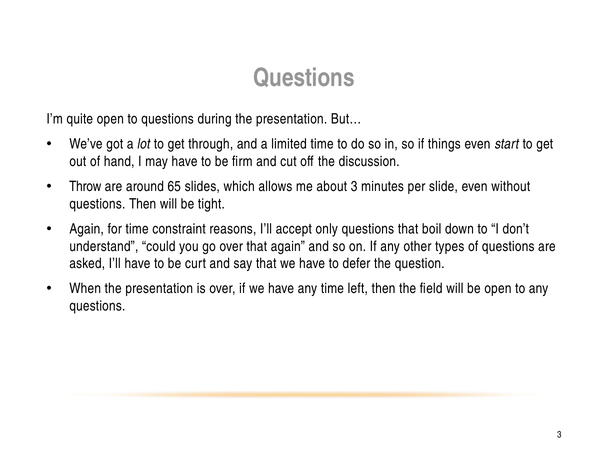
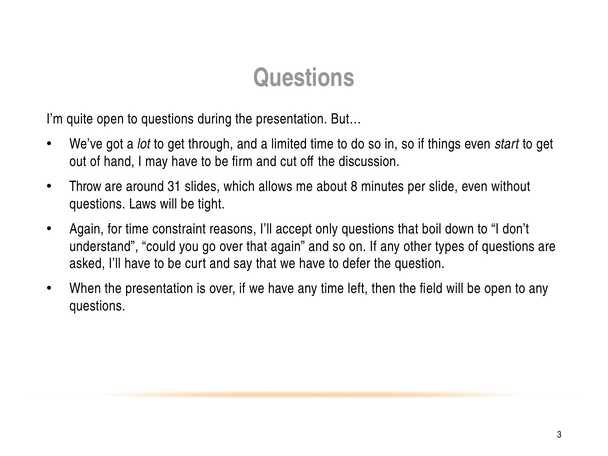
65: 65 -> 31
about 3: 3 -> 8
questions Then: Then -> Laws
